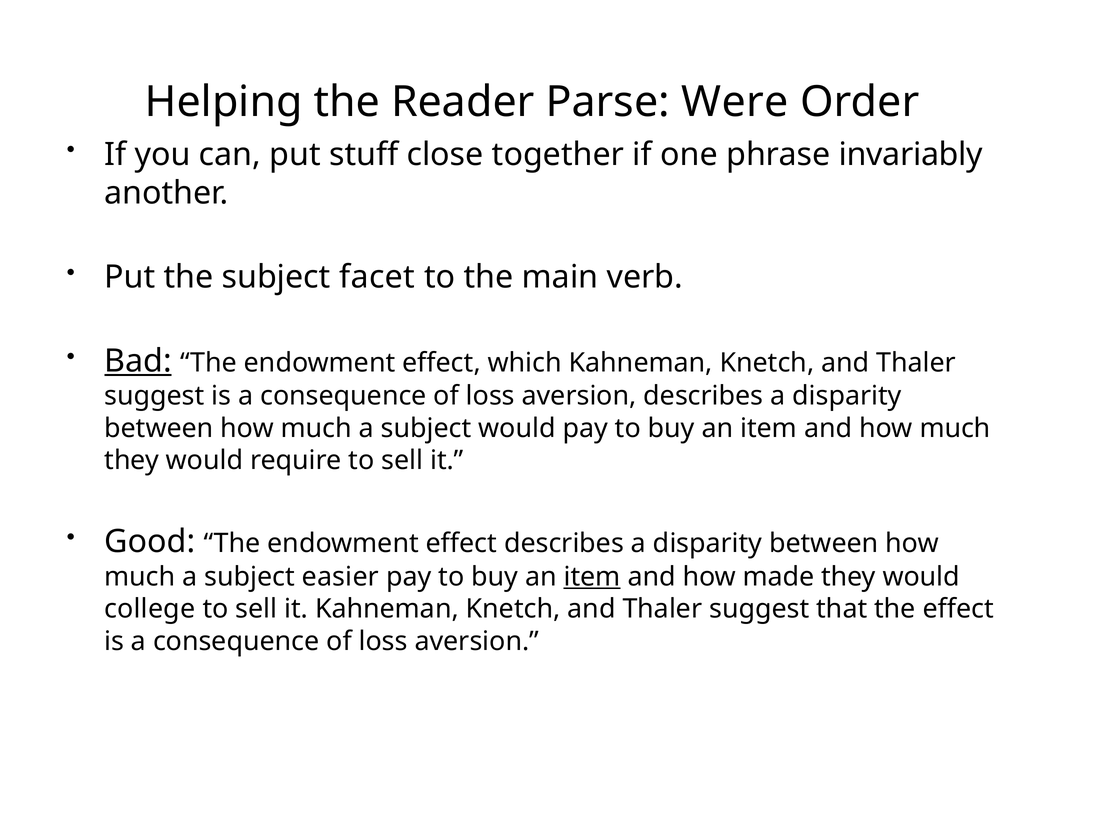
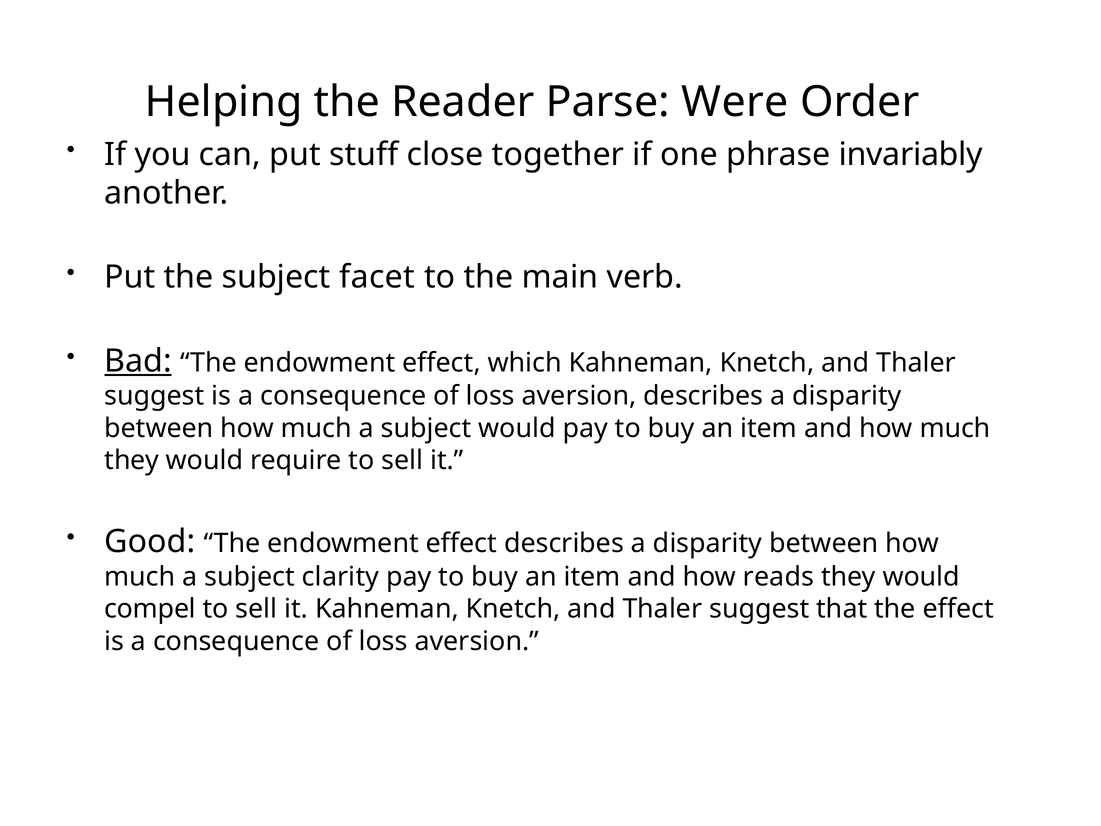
easier: easier -> clarity
item at (592, 577) underline: present -> none
made: made -> reads
college: college -> compel
